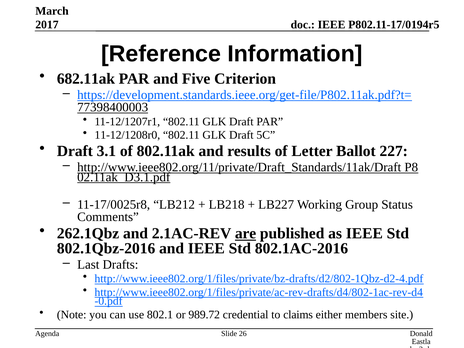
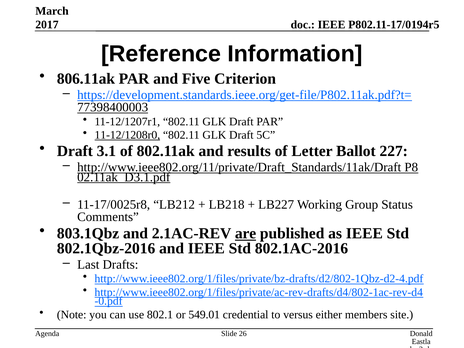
682.11ak: 682.11ak -> 806.11ak
11-12/1208r0 underline: none -> present
262.1Qbz: 262.1Qbz -> 803.1Qbz
989.72: 989.72 -> 549.01
claims: claims -> versus
